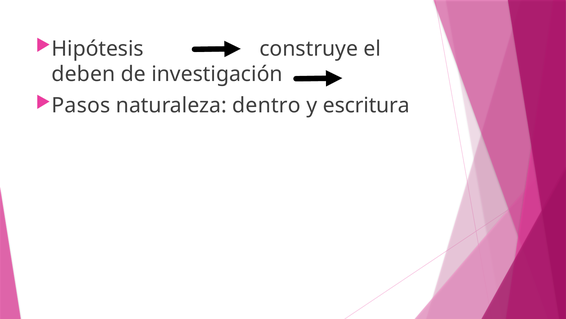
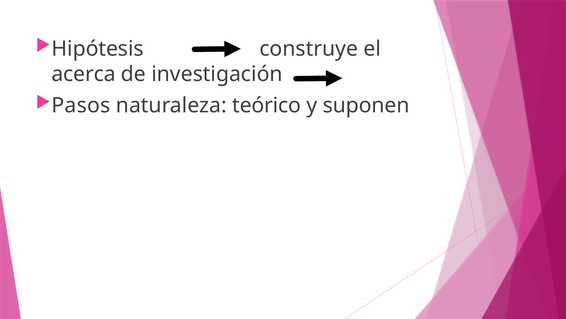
deben: deben -> acerca
dentro: dentro -> teórico
escritura: escritura -> suponen
